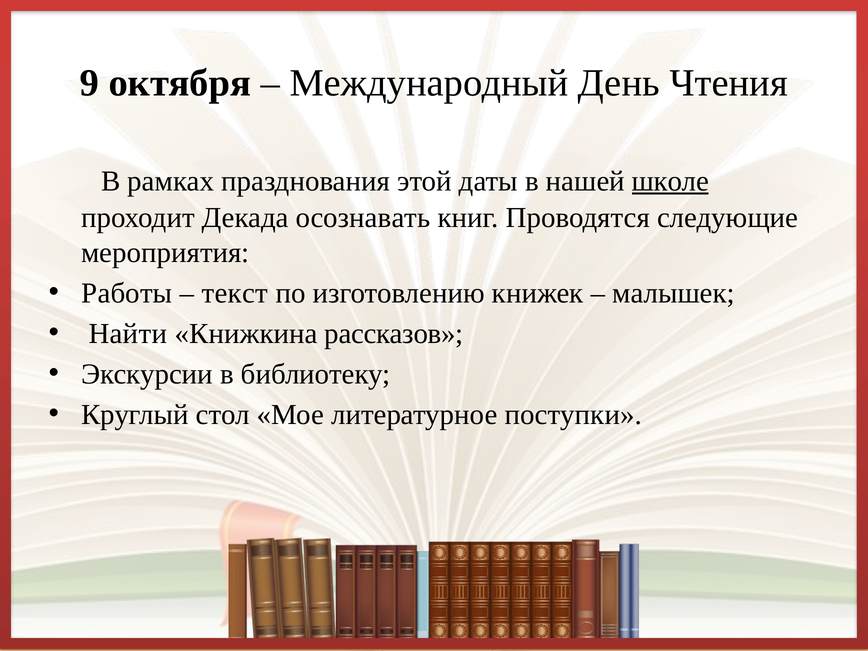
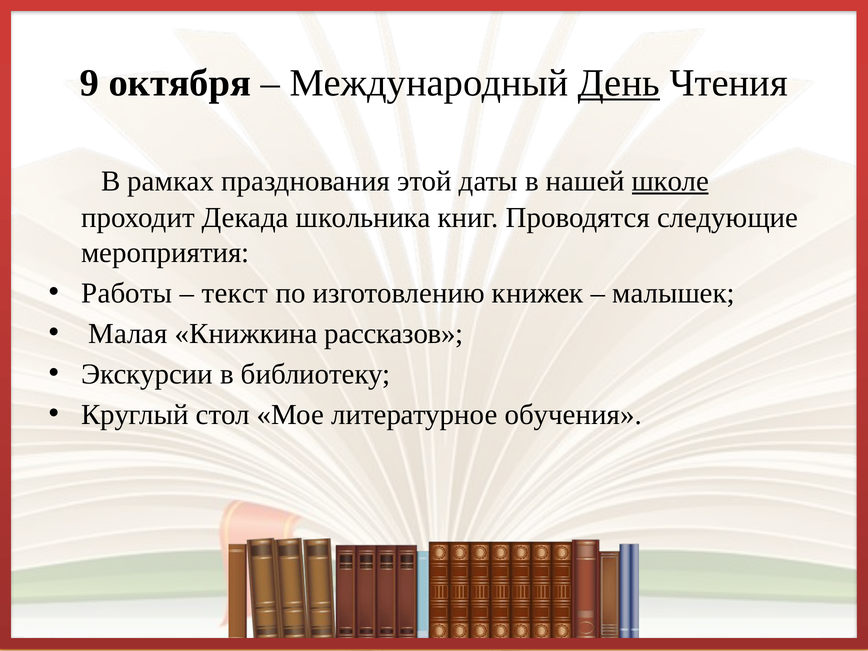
День underline: none -> present
осознавать: осознавать -> школьника
Найти: Найти -> Малая
поступки: поступки -> обучения
